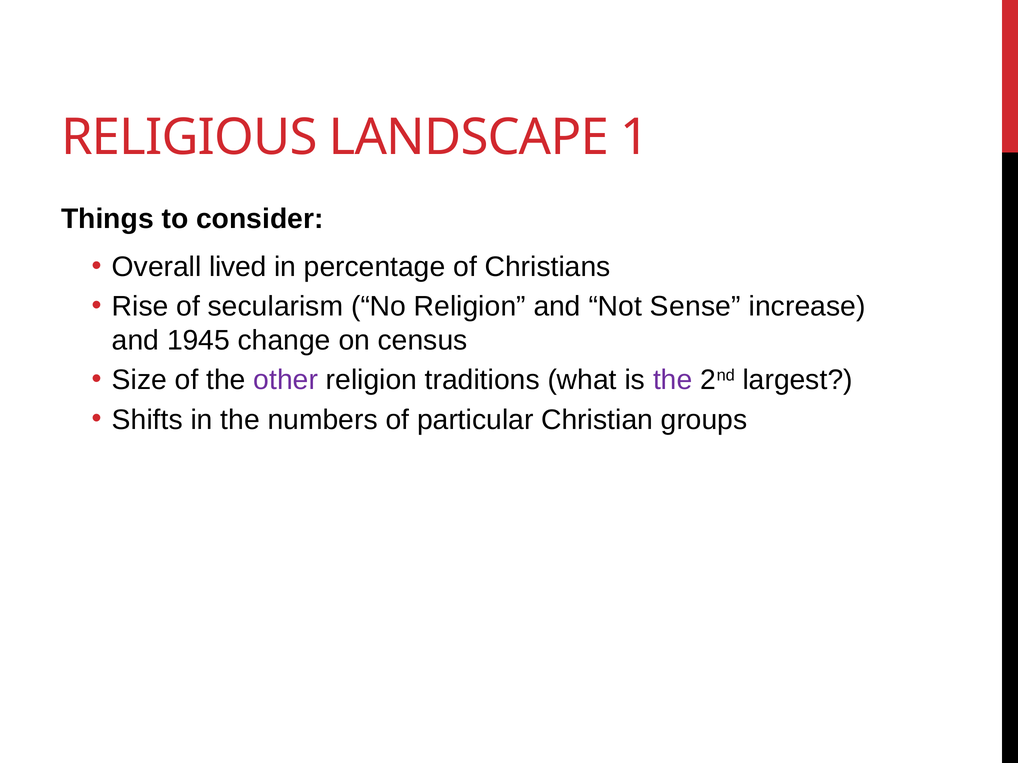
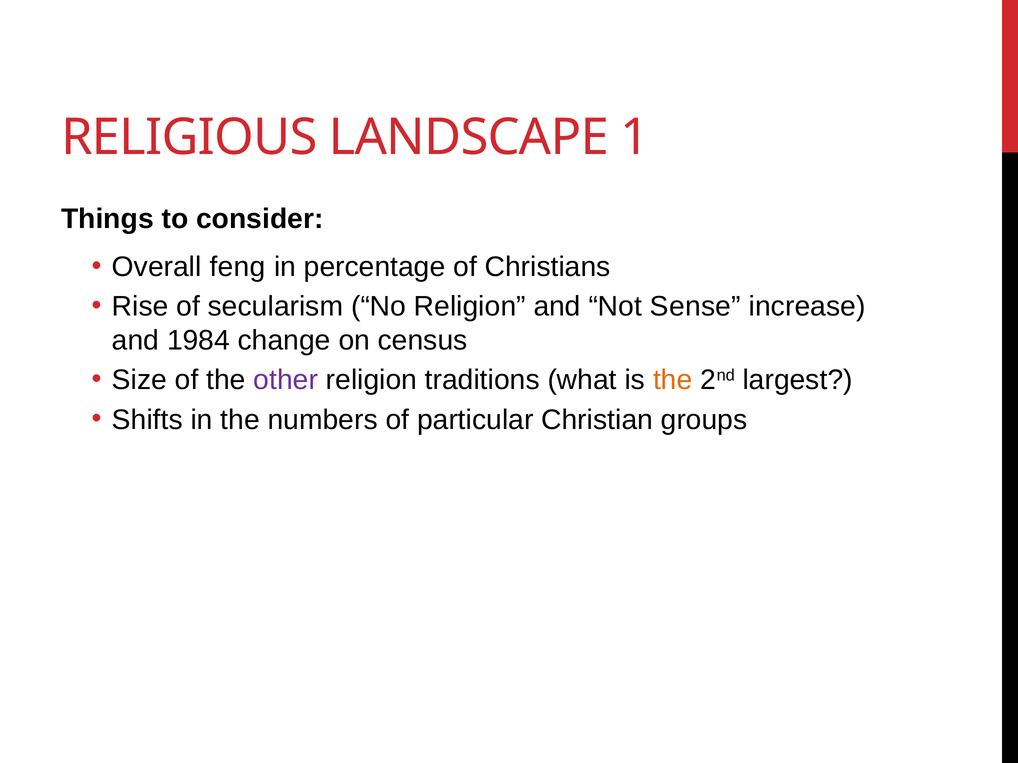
lived: lived -> feng
1945: 1945 -> 1984
the at (673, 380) colour: purple -> orange
